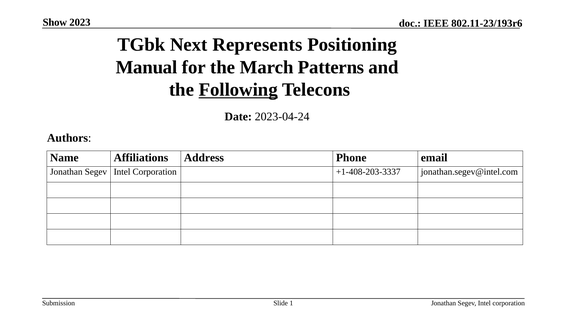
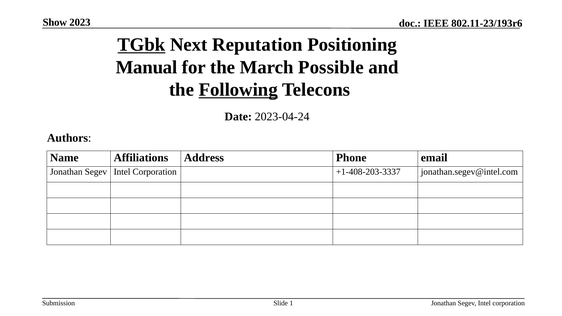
TGbk underline: none -> present
Represents: Represents -> Reputation
Patterns: Patterns -> Possible
